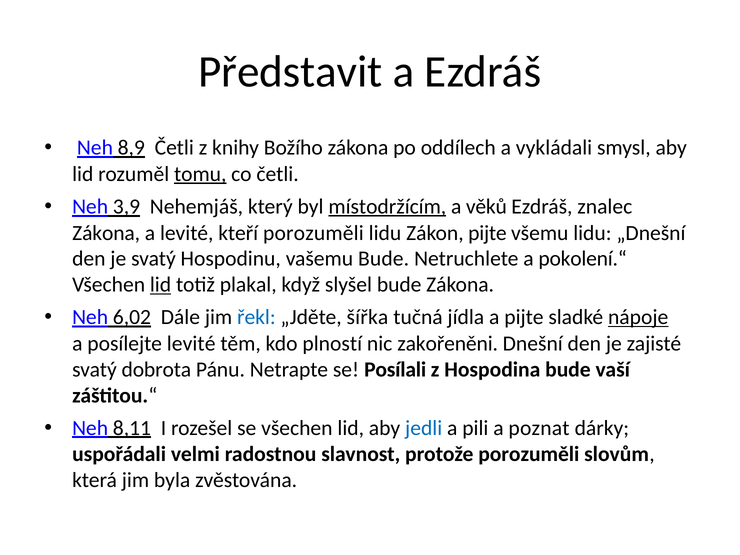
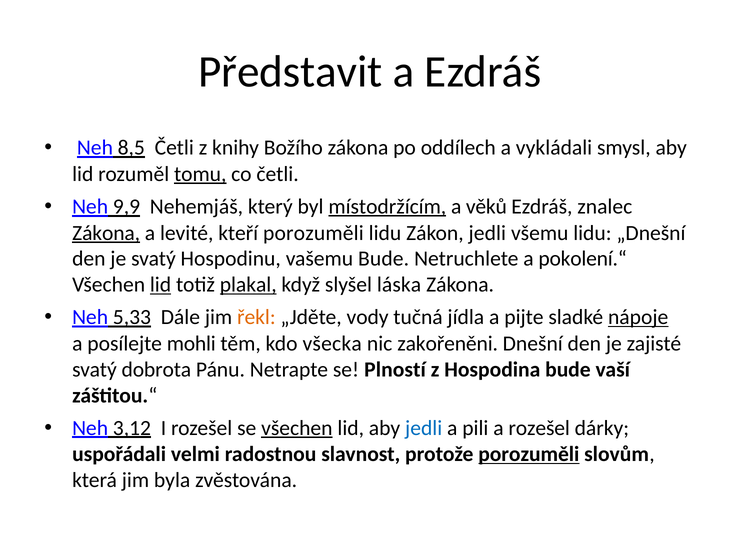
8,9: 8,9 -> 8,5
3,9: 3,9 -> 9,9
Zákona at (106, 233) underline: none -> present
Zákon pijte: pijte -> jedli
plakal underline: none -> present
slyšel bude: bude -> láska
6,02: 6,02 -> 5,33
řekl colour: blue -> orange
šířka: šířka -> vody
posílejte levité: levité -> mohli
plností: plností -> všecka
Posílali: Posílali -> Plností
8,11: 8,11 -> 3,12
všechen at (297, 428) underline: none -> present
a poznat: poznat -> rozešel
porozuměli at (529, 454) underline: none -> present
